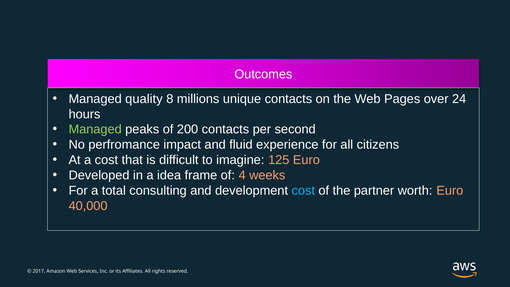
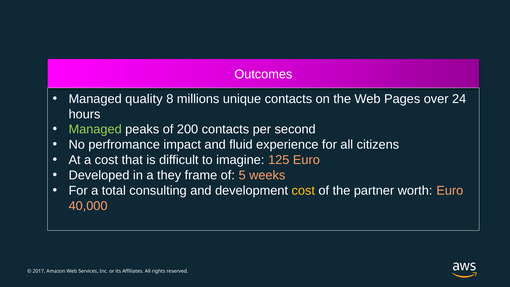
idea: idea -> they
4: 4 -> 5
cost at (303, 191) colour: light blue -> yellow
